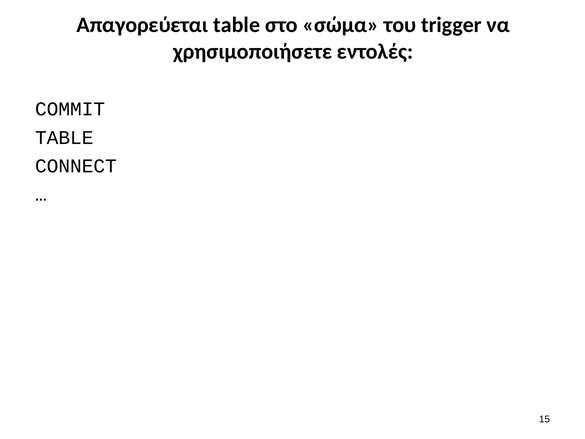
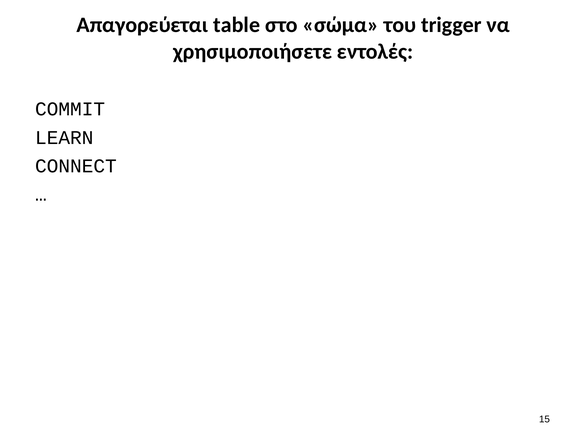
TABLE at (64, 138): TABLE -> LEARN
